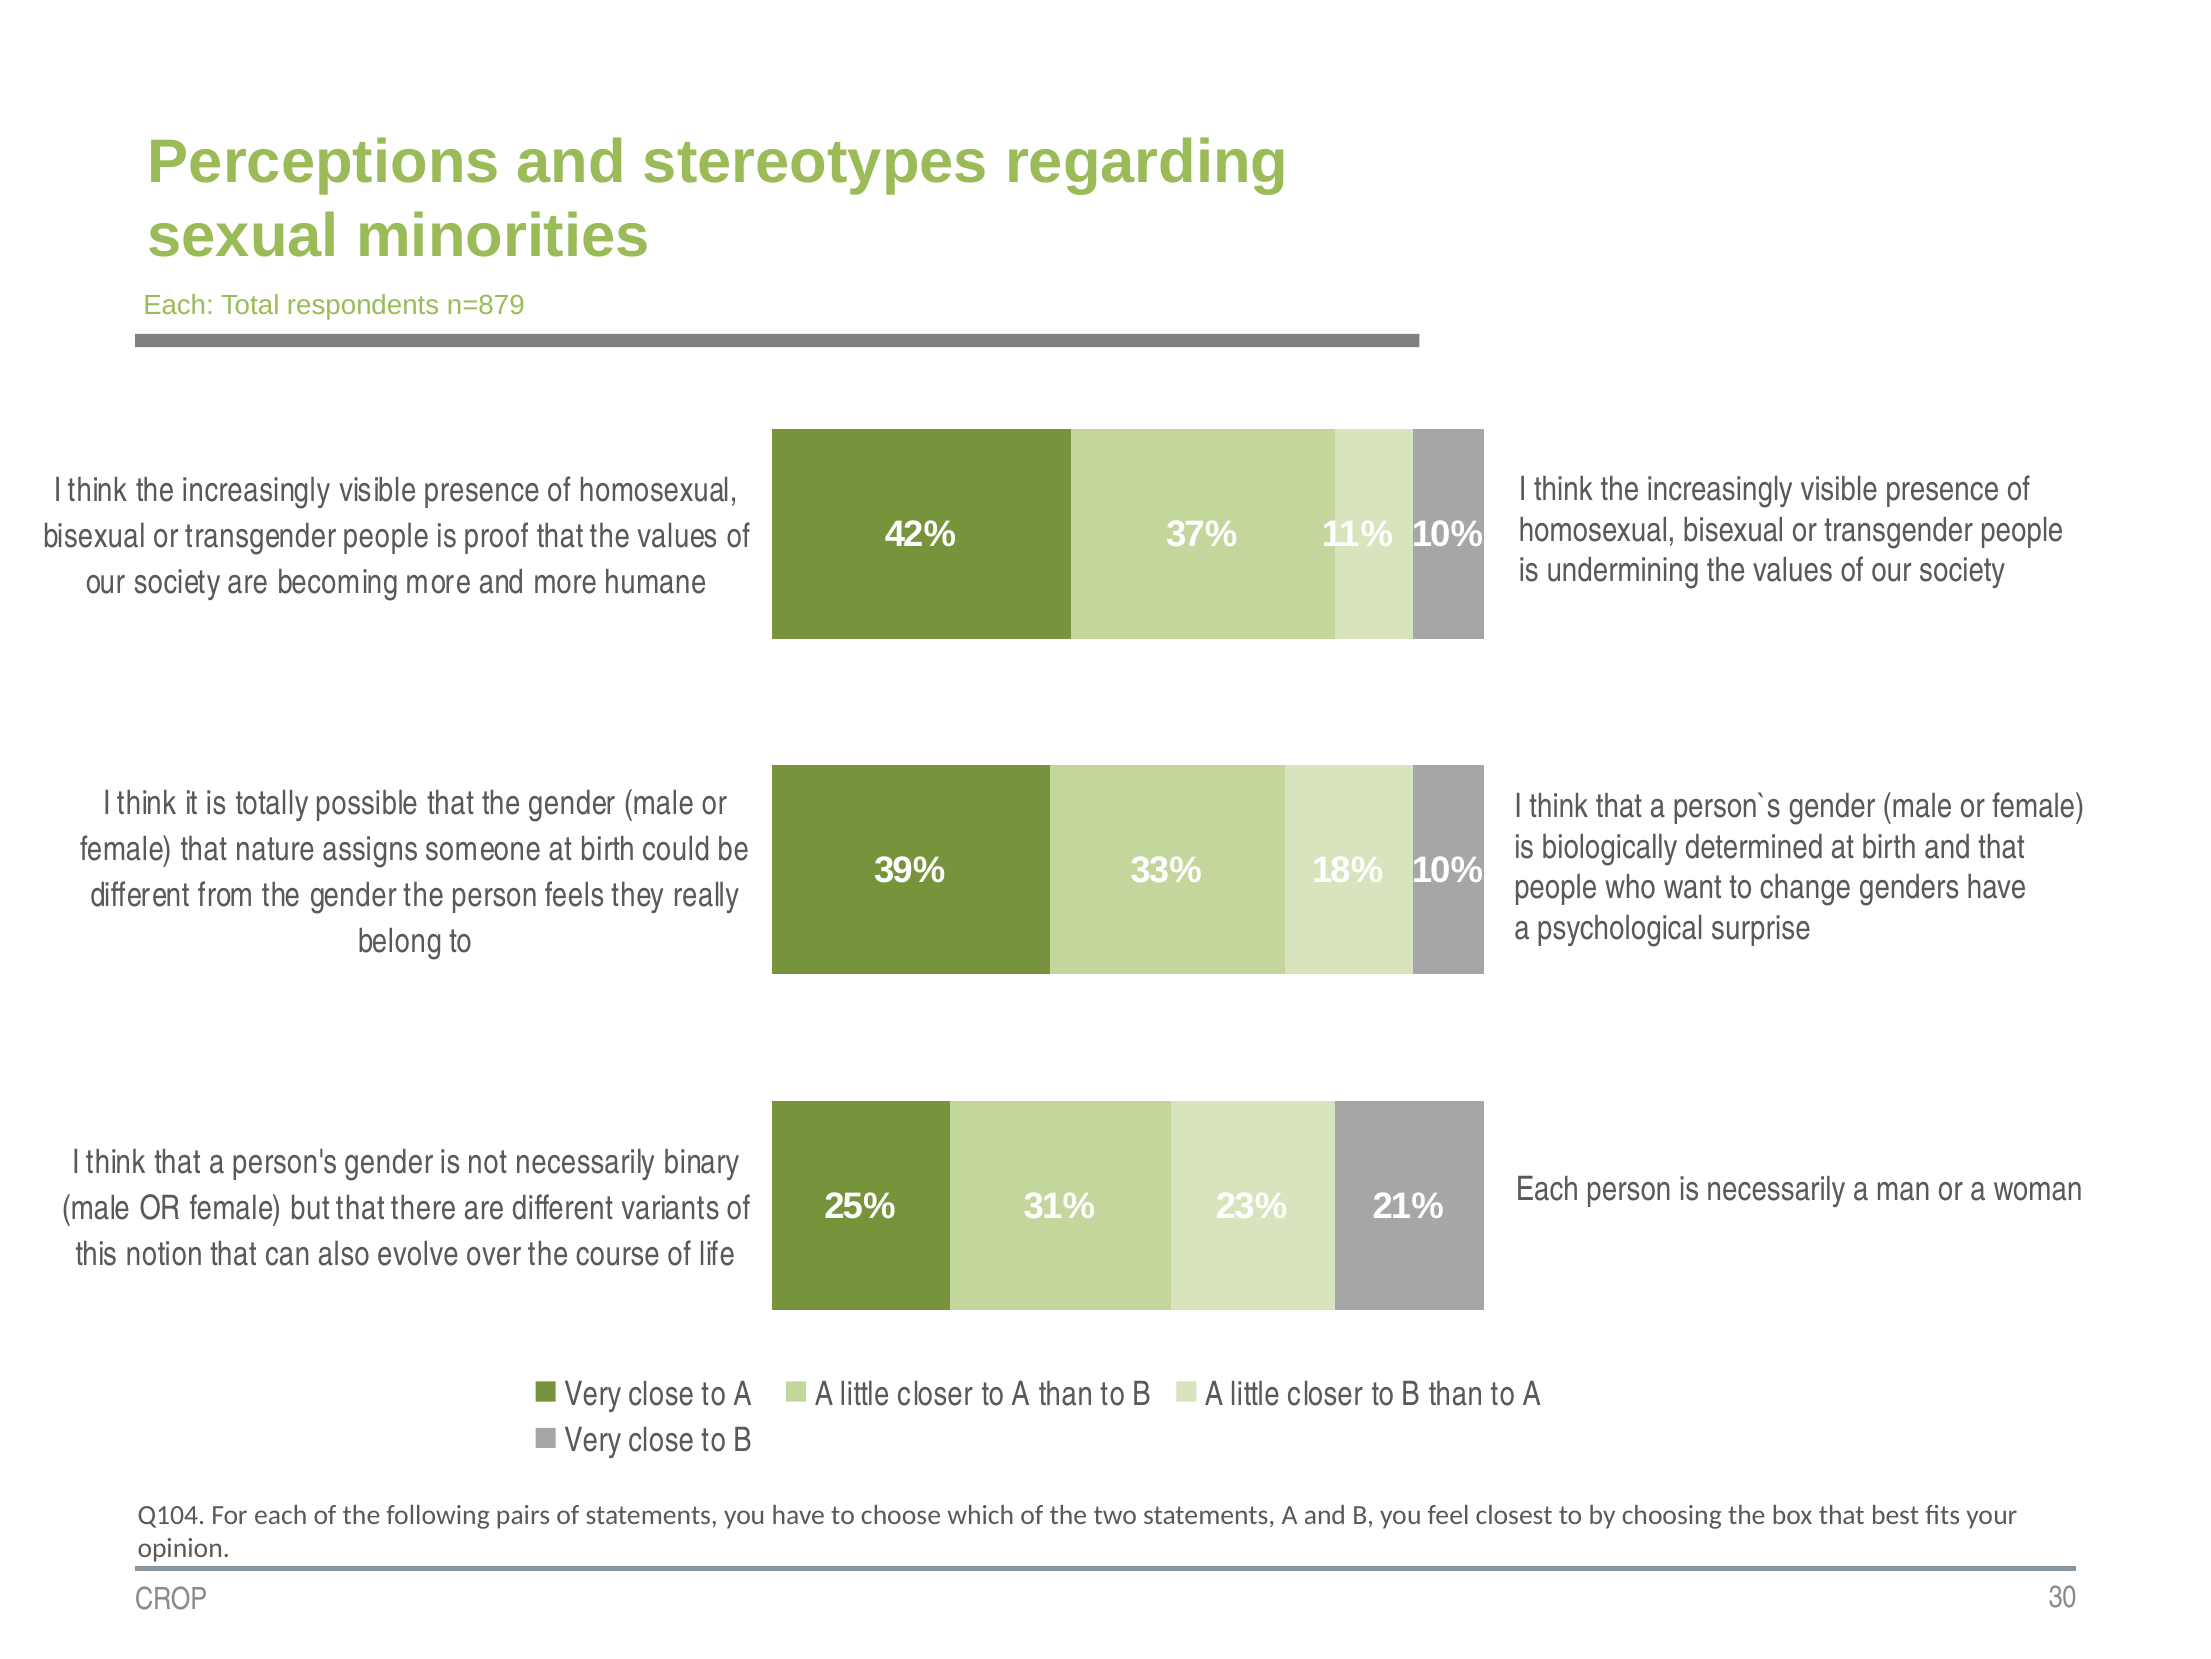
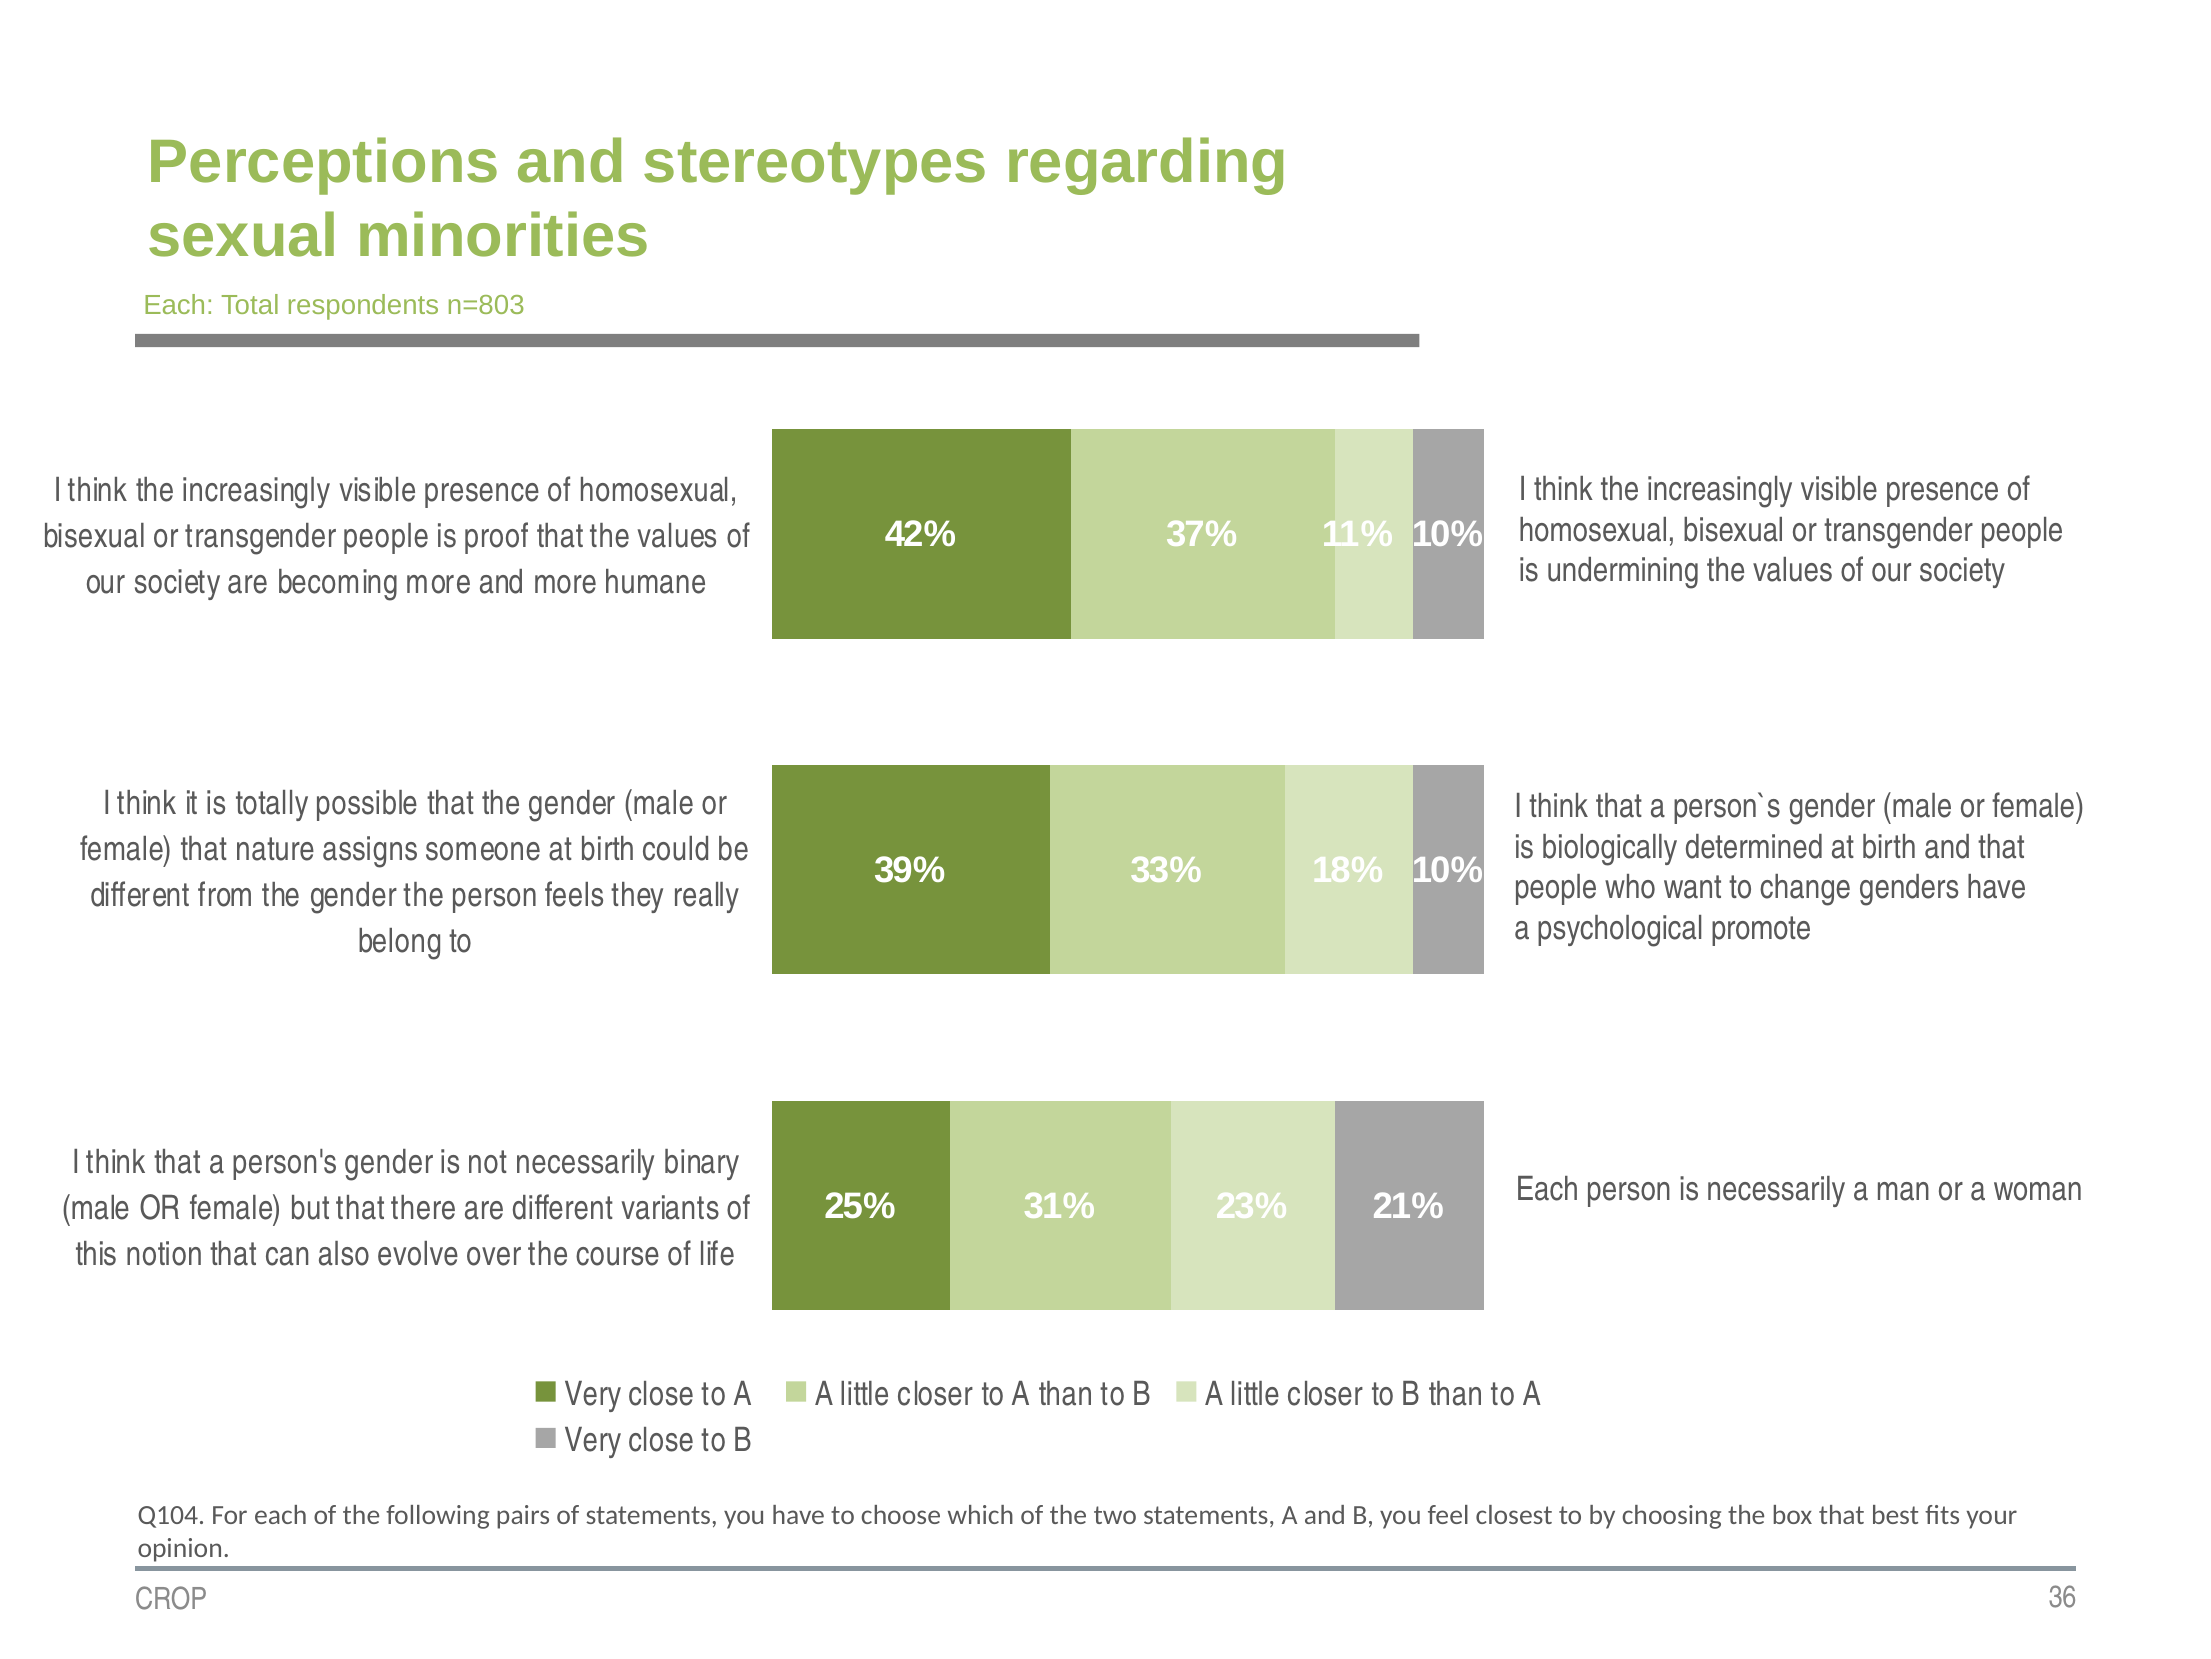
n=879: n=879 -> n=803
surprise: surprise -> promote
30: 30 -> 36
